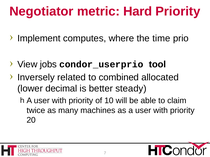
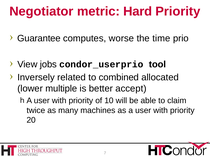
Implement: Implement -> Guarantee
where: where -> worse
decimal: decimal -> multiple
steady: steady -> accept
